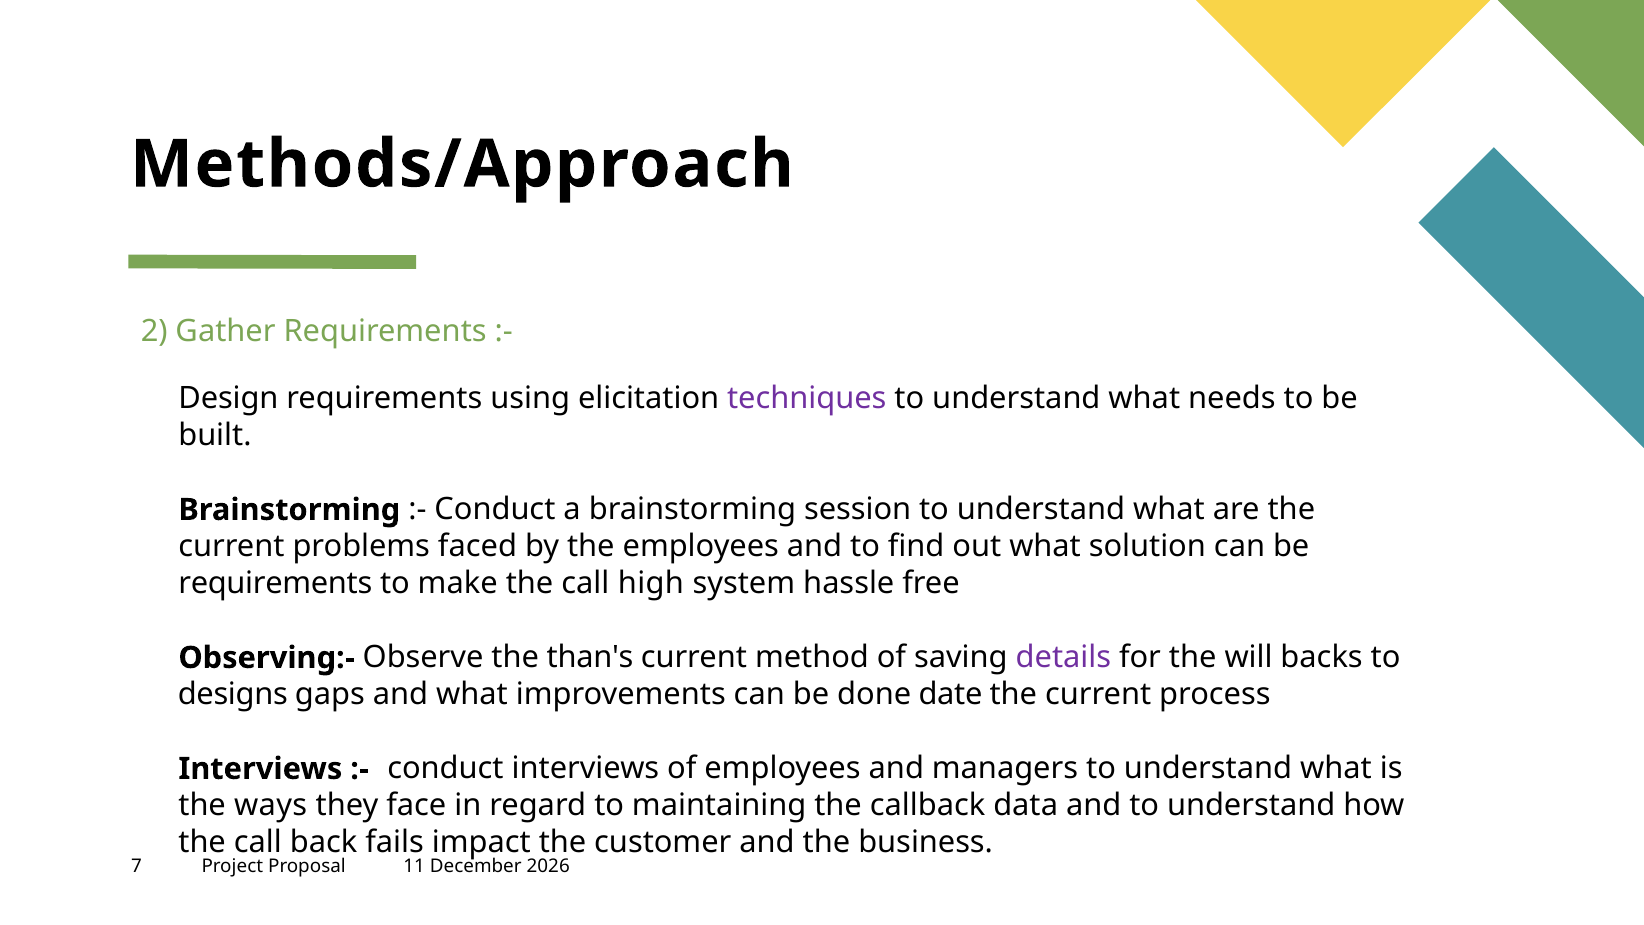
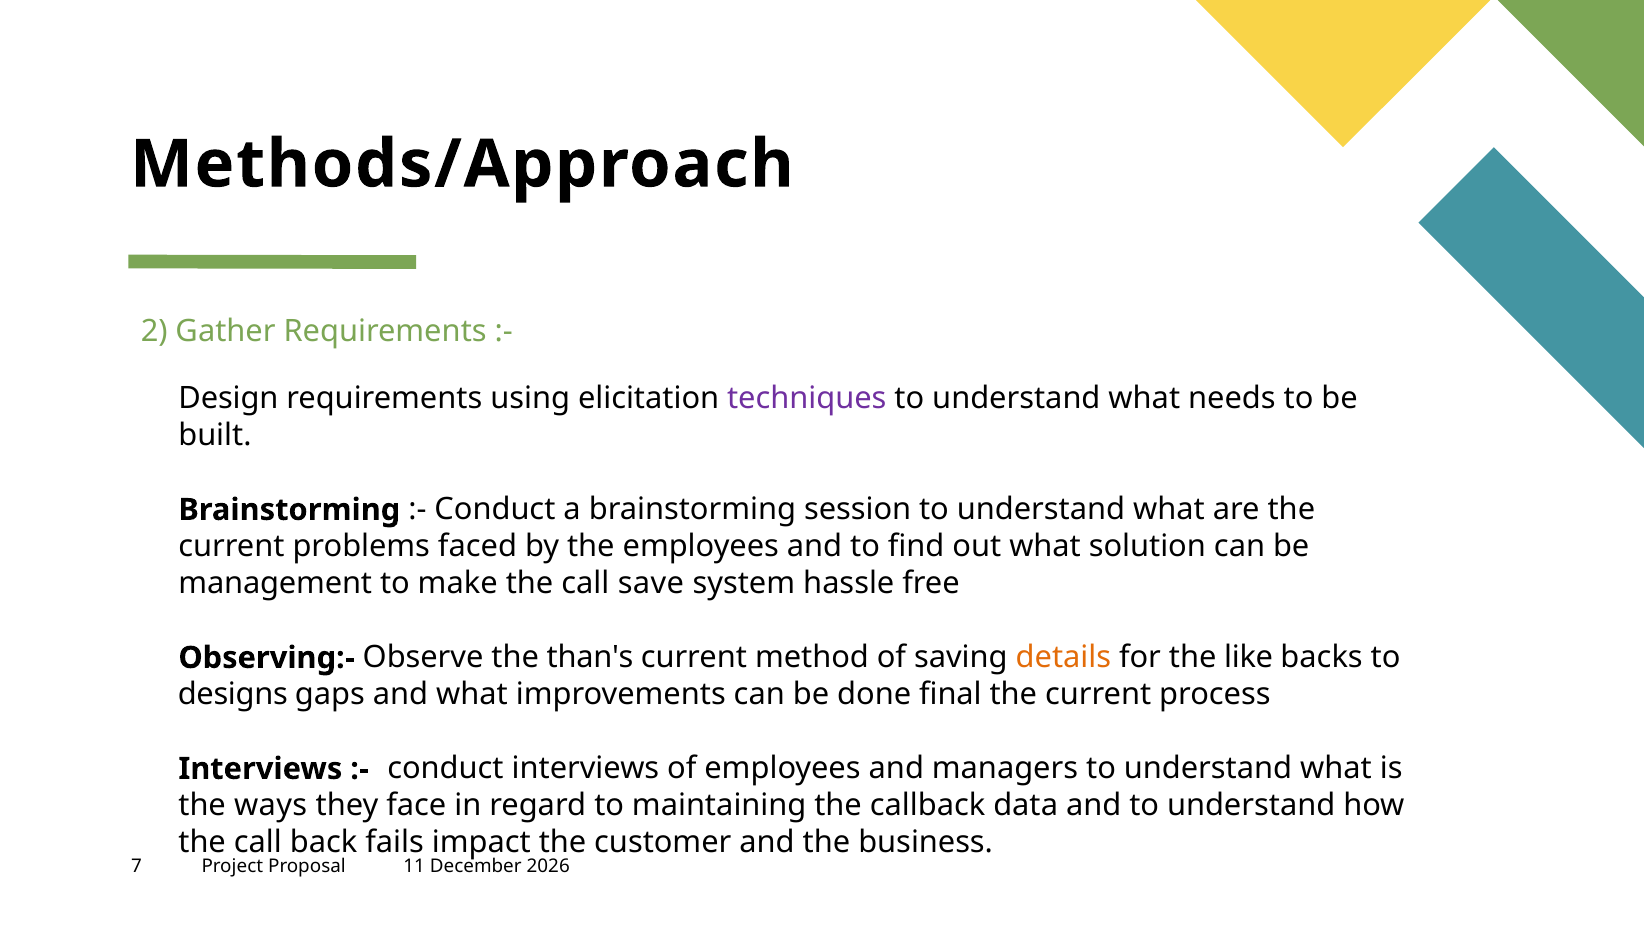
requirements at (275, 584): requirements -> management
high: high -> save
details colour: purple -> orange
will: will -> like
date: date -> final
